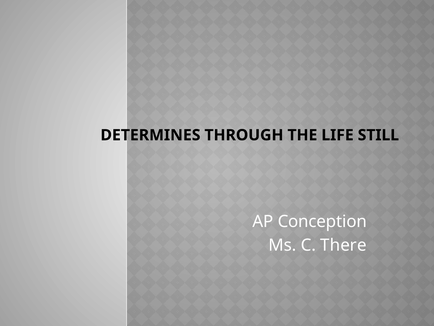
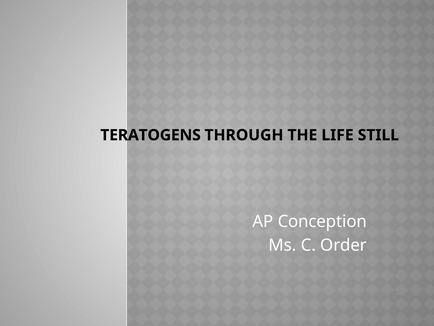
DETERMINES: DETERMINES -> TERATOGENS
There: There -> Order
